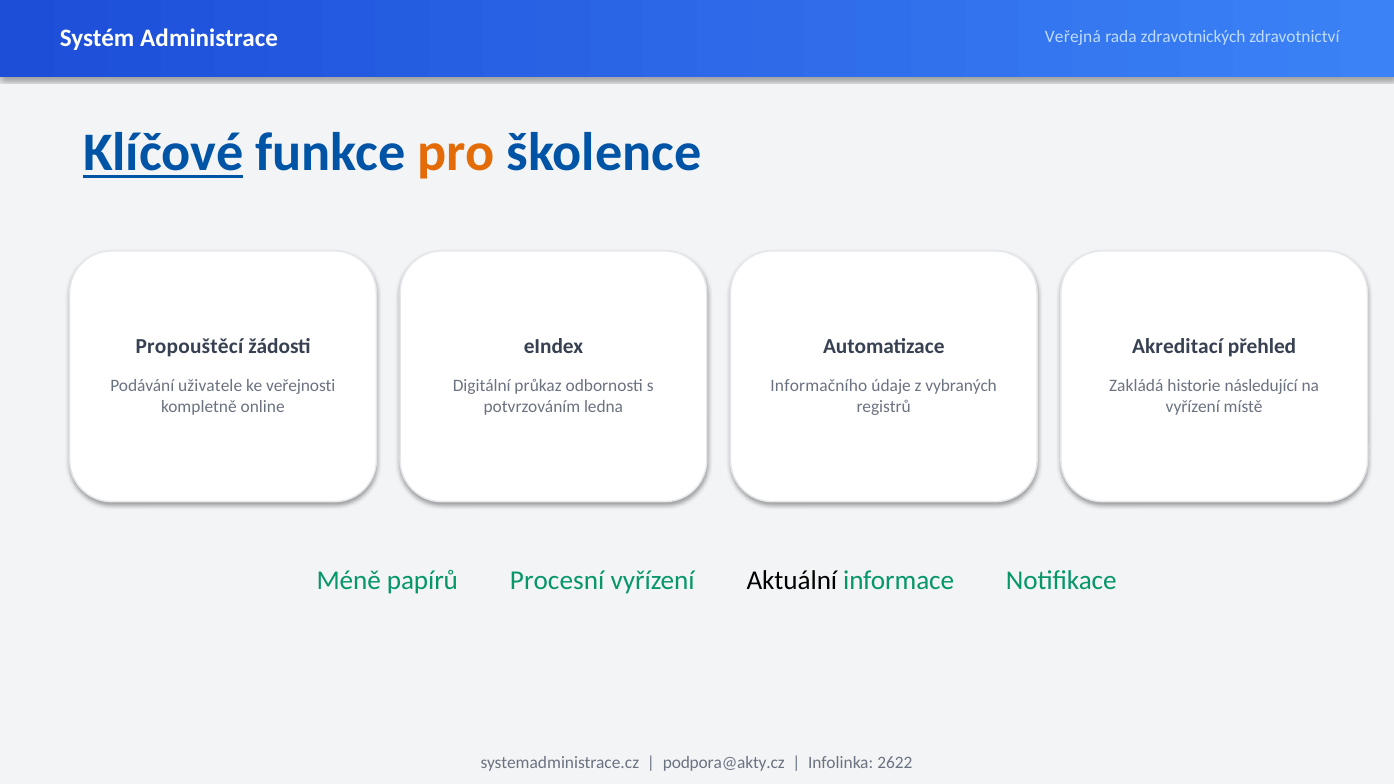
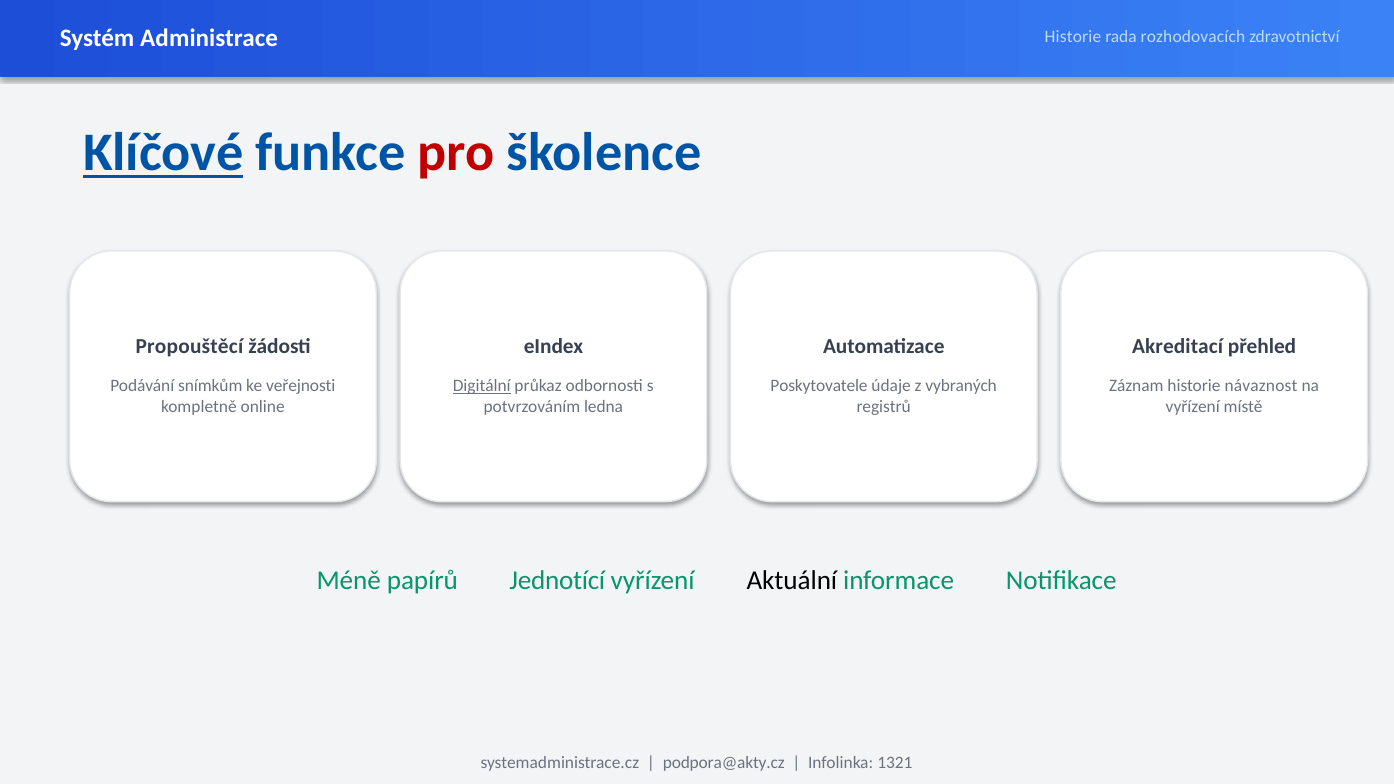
Administrace Veřejná: Veřejná -> Historie
zdravotnických: zdravotnických -> rozhodovacích
pro colour: orange -> red
uživatele: uživatele -> snímkům
Digitální underline: none -> present
Informačního: Informačního -> Poskytovatele
Zakládá: Zakládá -> Záznam
následující: následující -> návaznost
Procesní: Procesní -> Jednotící
2622: 2622 -> 1321
